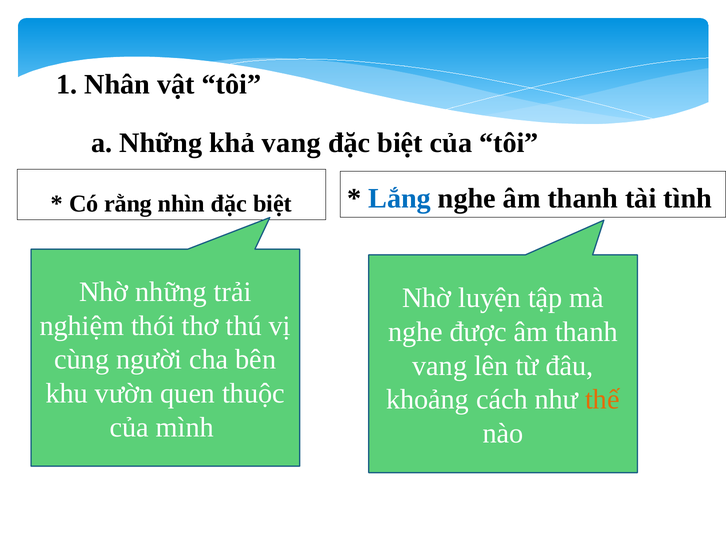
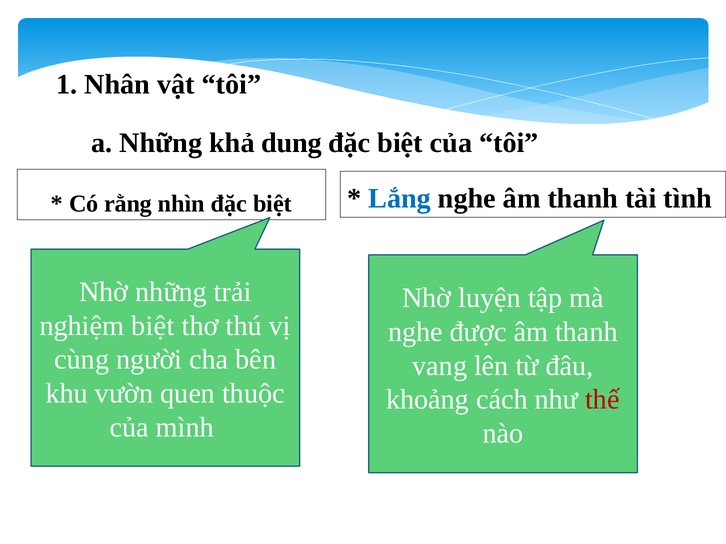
khả vang: vang -> dung
nghiệm thói: thói -> biệt
thế colour: orange -> red
